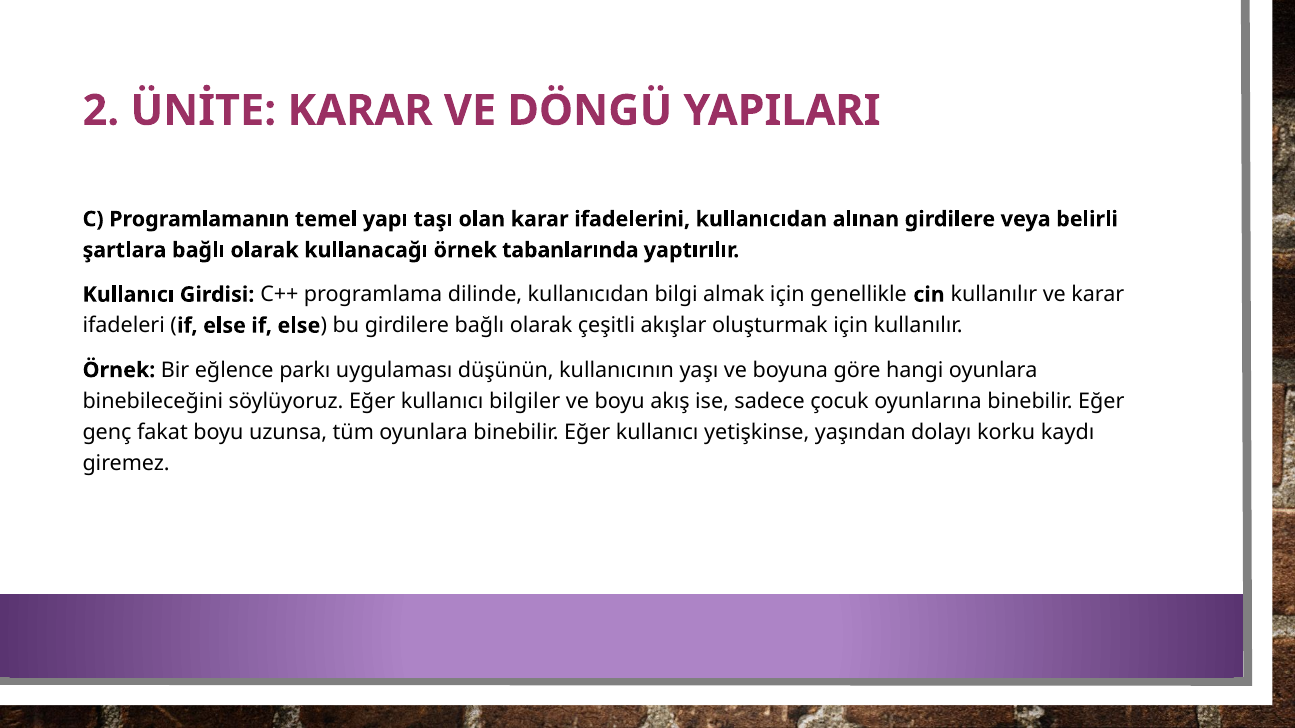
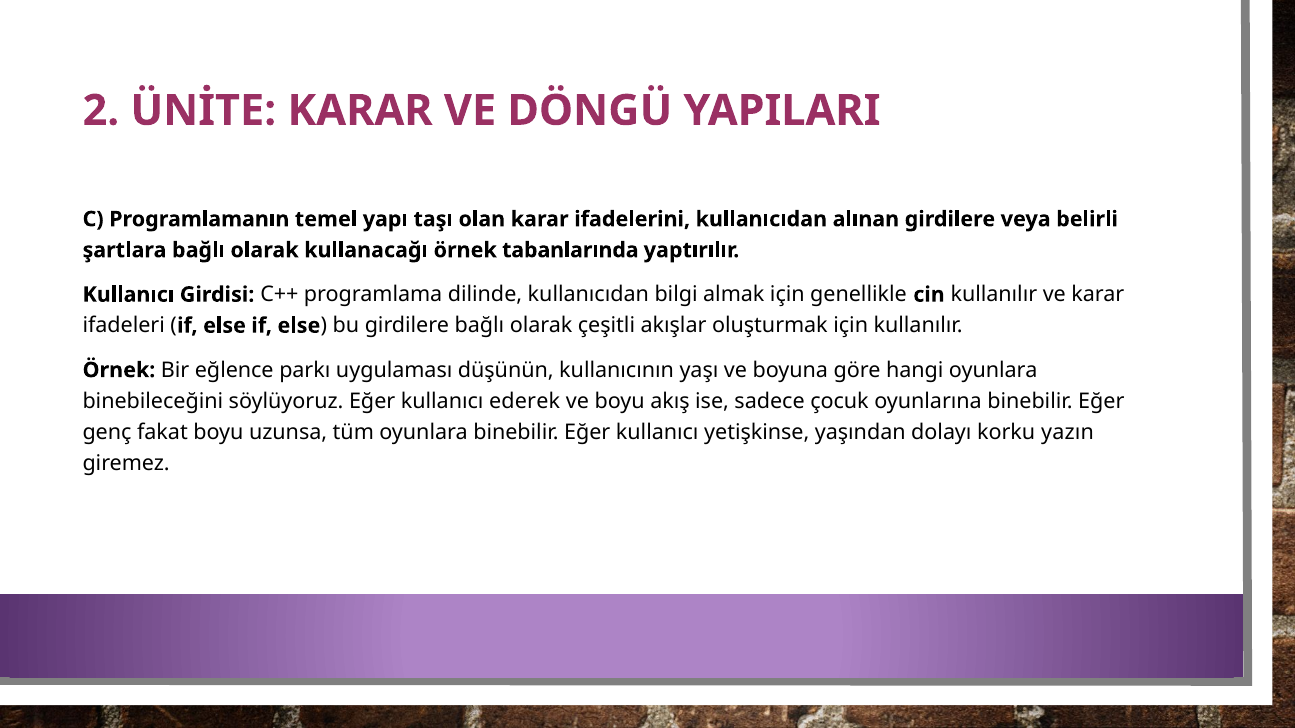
bilgiler: bilgiler -> ederek
kaydı: kaydı -> yazın
